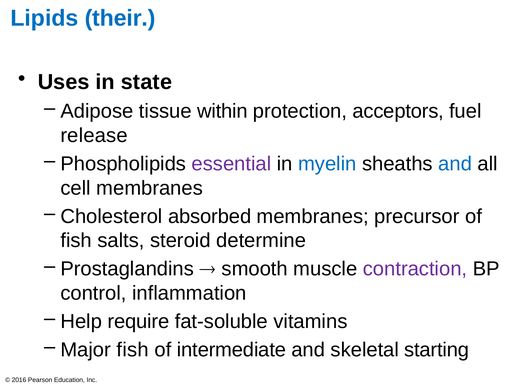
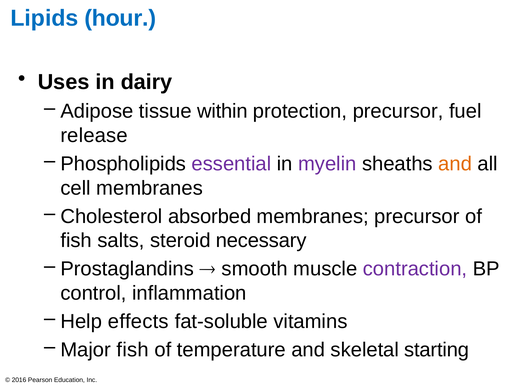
their: their -> hour
state: state -> dairy
protection acceptors: acceptors -> precursor
myelin colour: blue -> purple
and at (455, 164) colour: blue -> orange
determine: determine -> necessary
require: require -> effects
intermediate: intermediate -> temperature
